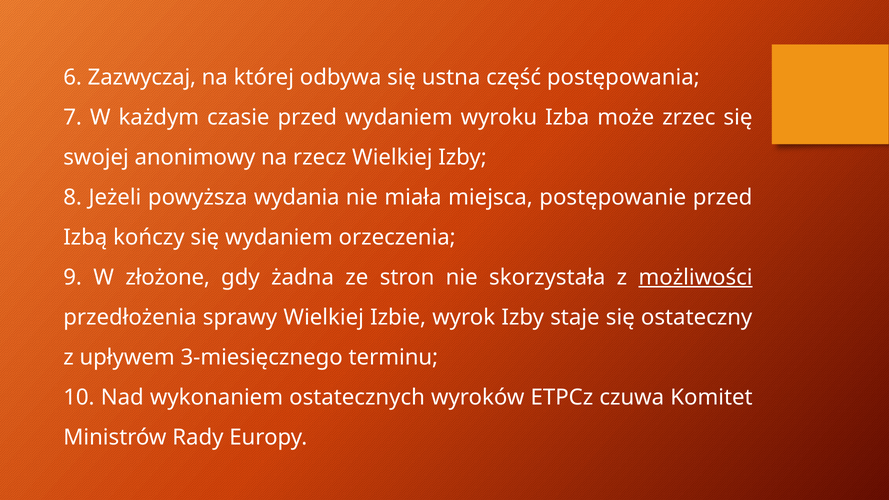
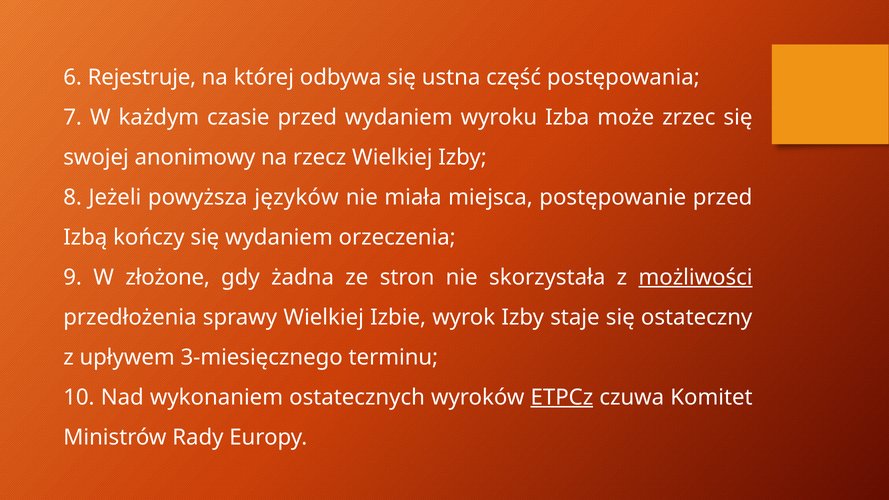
Zazwyczaj: Zazwyczaj -> Rejestruje
wydania: wydania -> języków
ETPCz underline: none -> present
